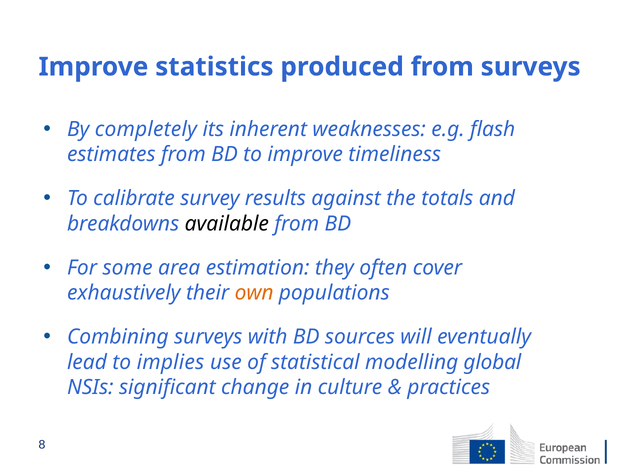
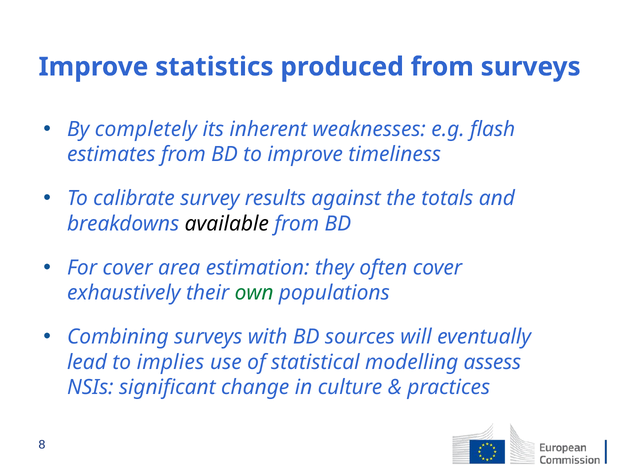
For some: some -> cover
own colour: orange -> green
global: global -> assess
